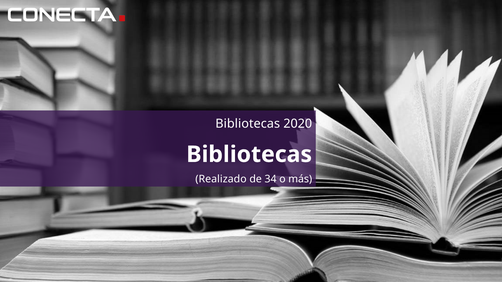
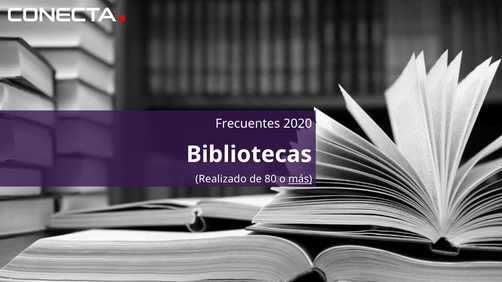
Bibliotecas at (248, 124): Bibliotecas -> Frecuentes
34: 34 -> 80
más underline: none -> present
